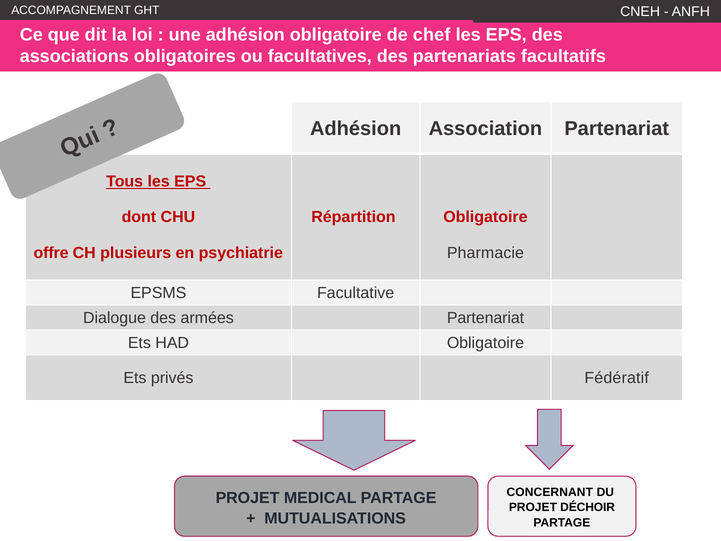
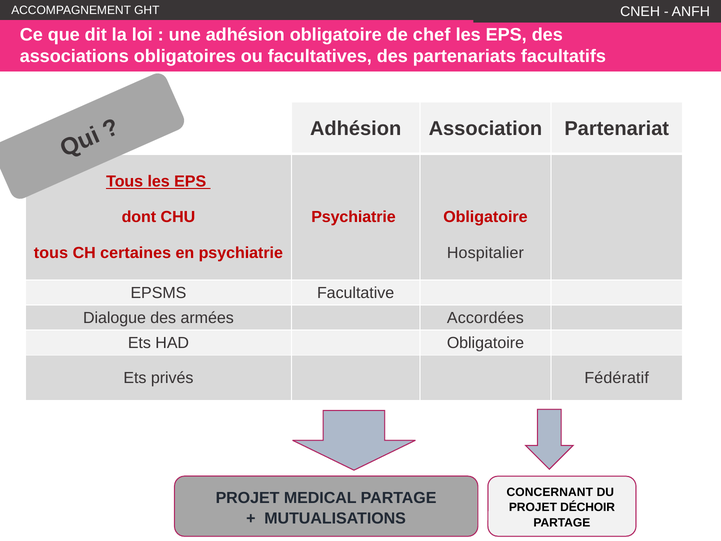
Répartition at (353, 217): Répartition -> Psychiatrie
offre at (51, 253): offre -> tous
plusieurs: plusieurs -> certaines
Pharmacie: Pharmacie -> Hospitalier
armées Partenariat: Partenariat -> Accordées
